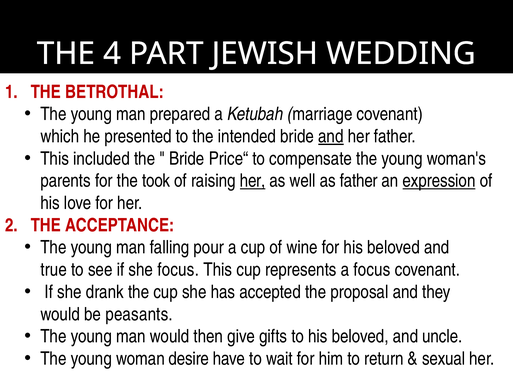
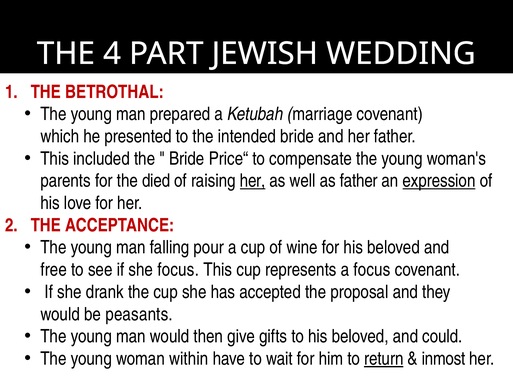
and at (331, 136) underline: present -> none
took: took -> died
true: true -> free
uncle: uncle -> could
desire: desire -> within
return underline: none -> present
sexual: sexual -> inmost
